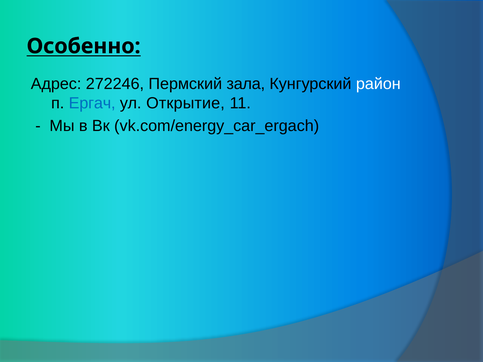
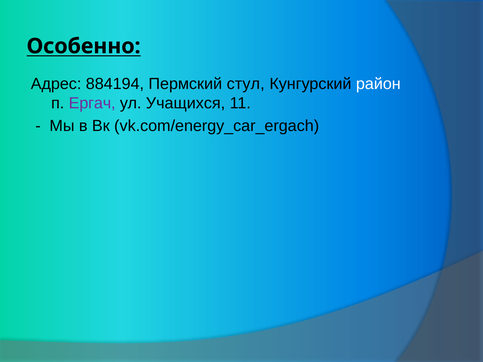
272246: 272246 -> 884194
зала: зала -> стул
Ергач colour: blue -> purple
Открытие: Открытие -> Учащихся
